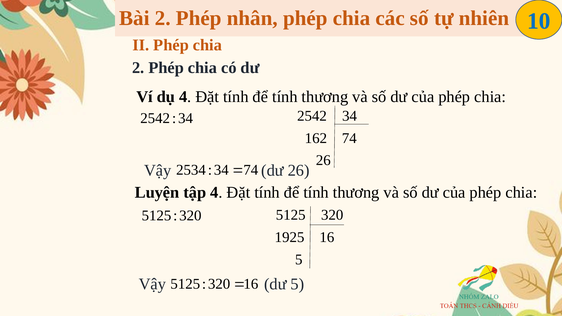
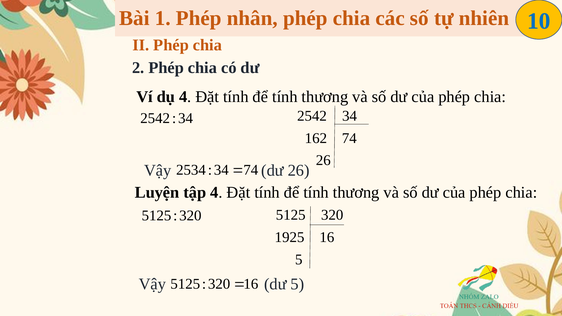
Bài 2: 2 -> 1
